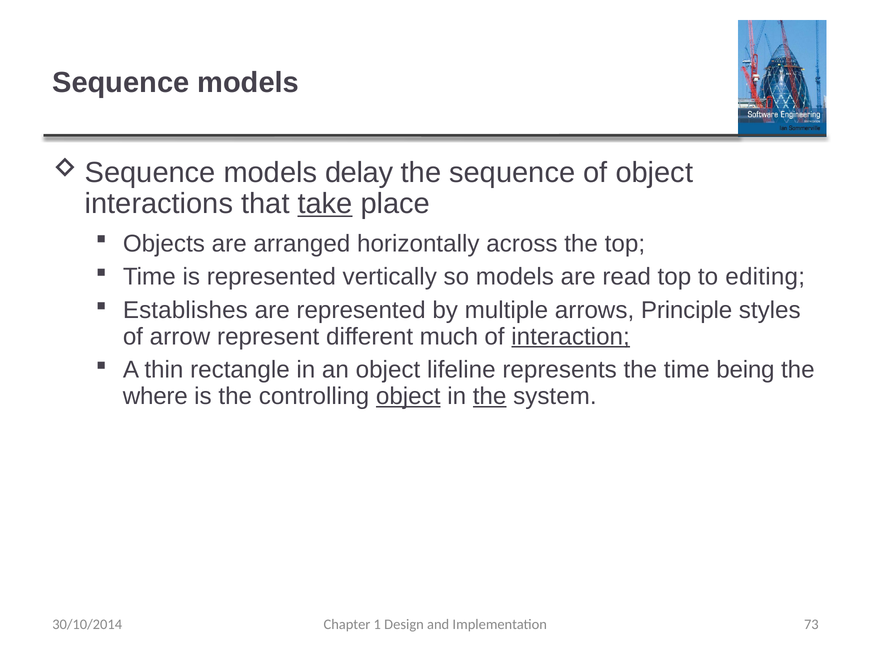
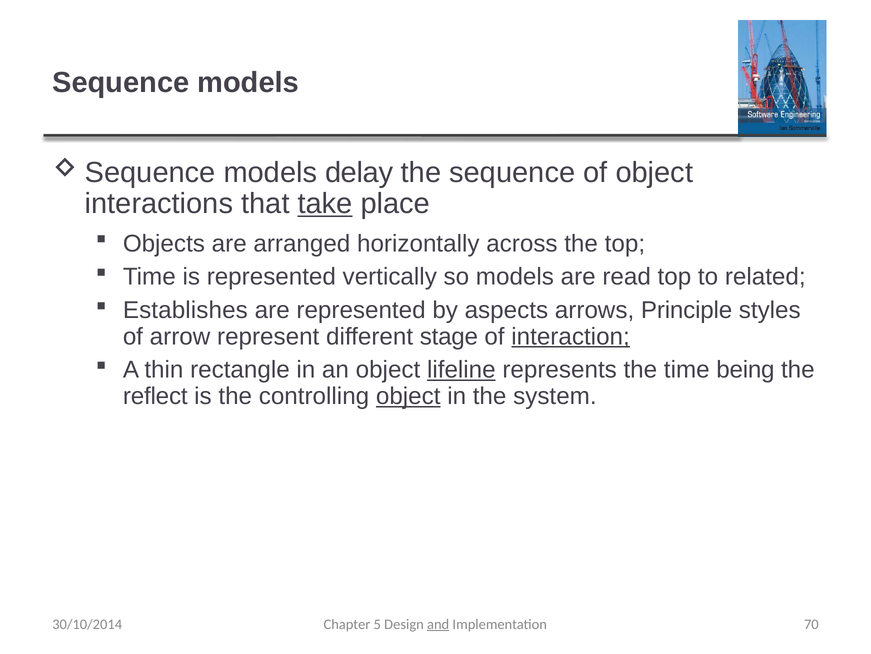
editing: editing -> related
multiple: multiple -> aspects
much: much -> stage
lifeline underline: none -> present
where: where -> reflect
the at (490, 396) underline: present -> none
1: 1 -> 5
and underline: none -> present
73: 73 -> 70
